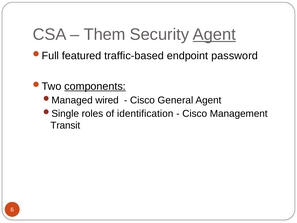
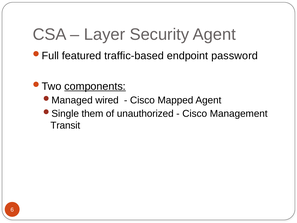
Them: Them -> Layer
Agent at (214, 34) underline: present -> none
General: General -> Mapped
roles: roles -> them
identification: identification -> unauthorized
